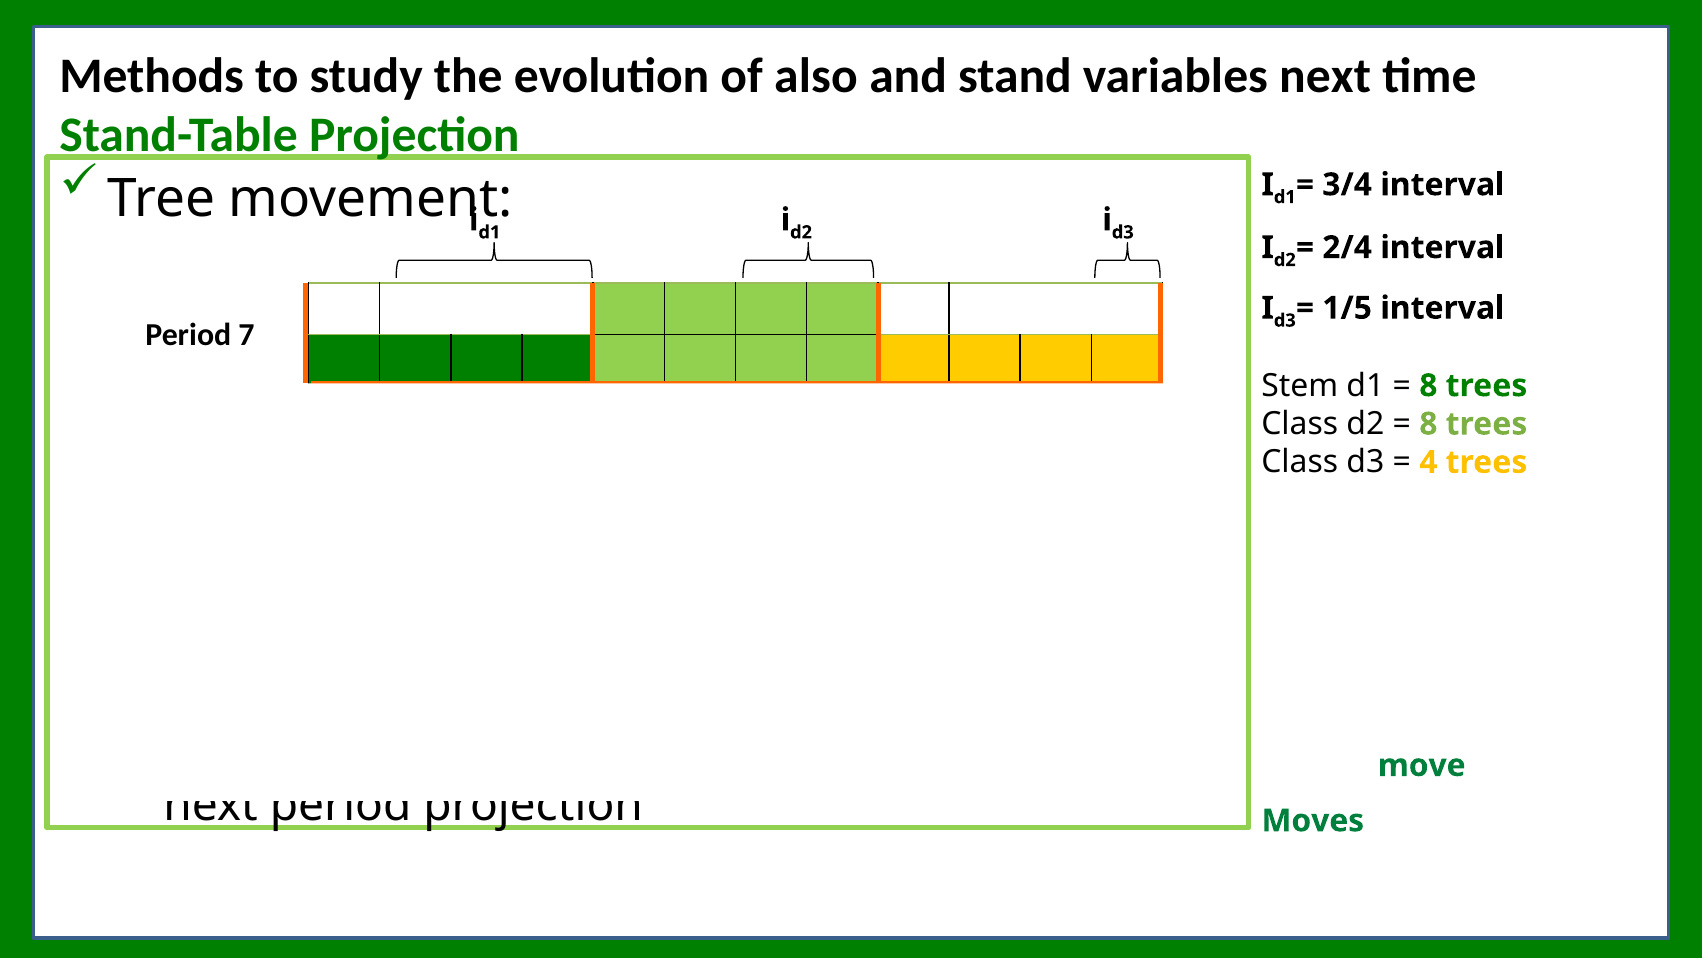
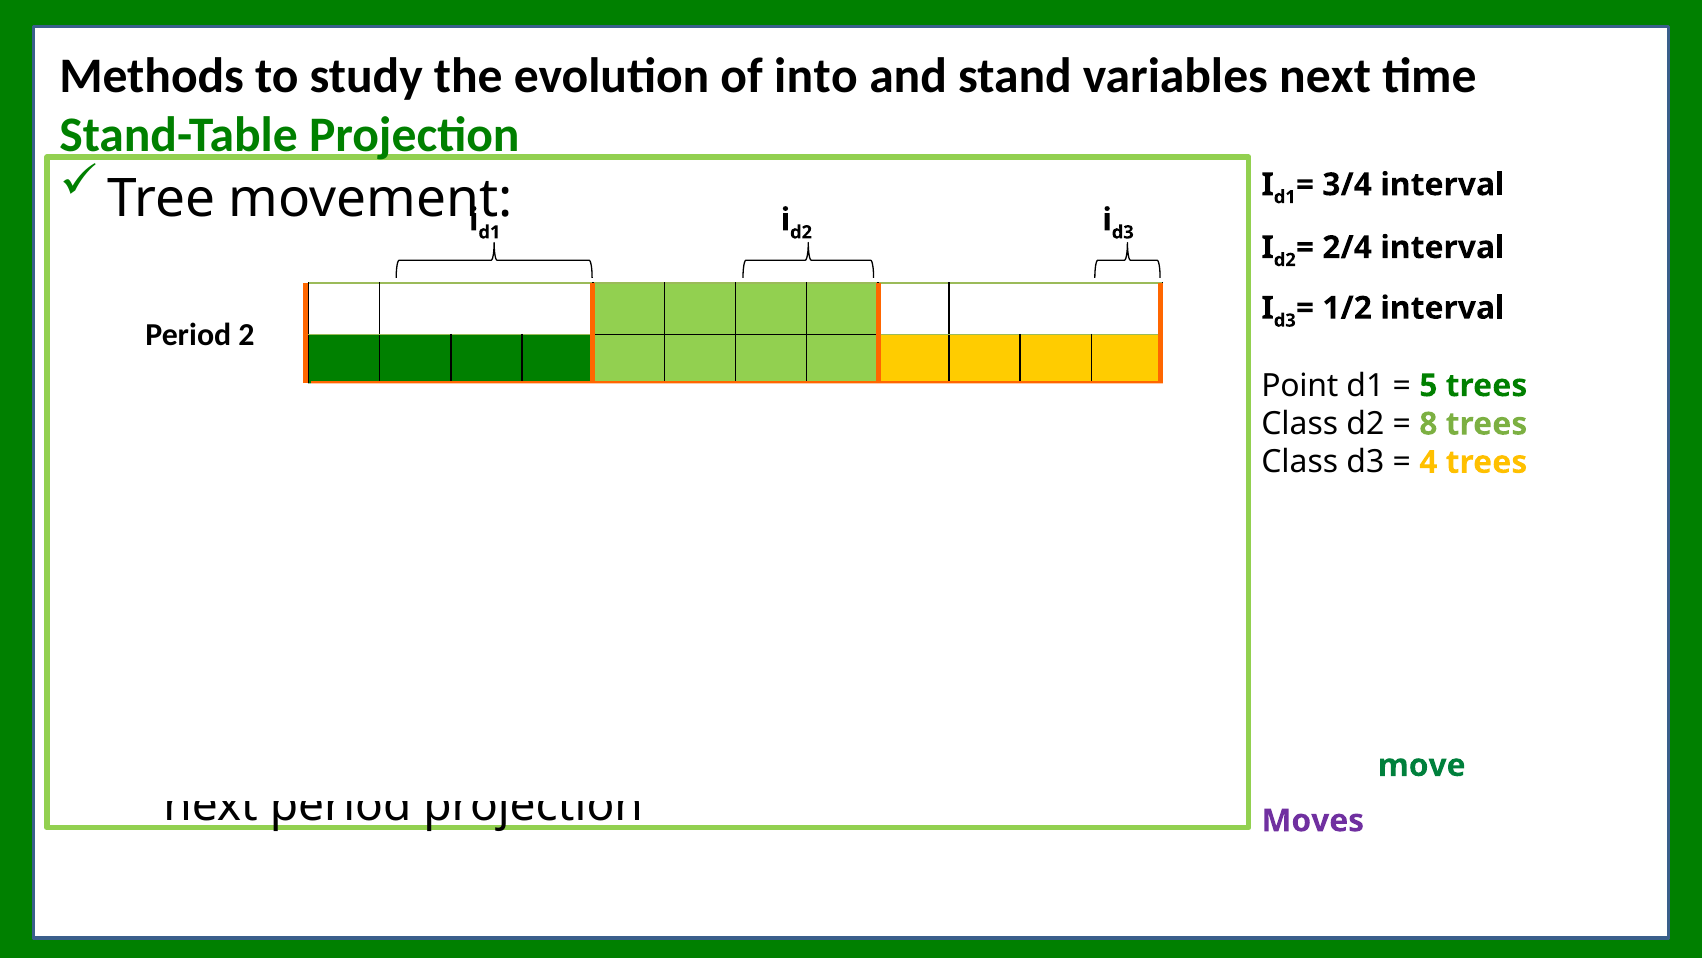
also: also -> into
1/5: 1/5 -> 1/2
7 at (247, 335): 7 -> 2
Stem: Stem -> Point
8 at (1428, 385): 8 -> 5
Moves at (1313, 820) colour: green -> purple
